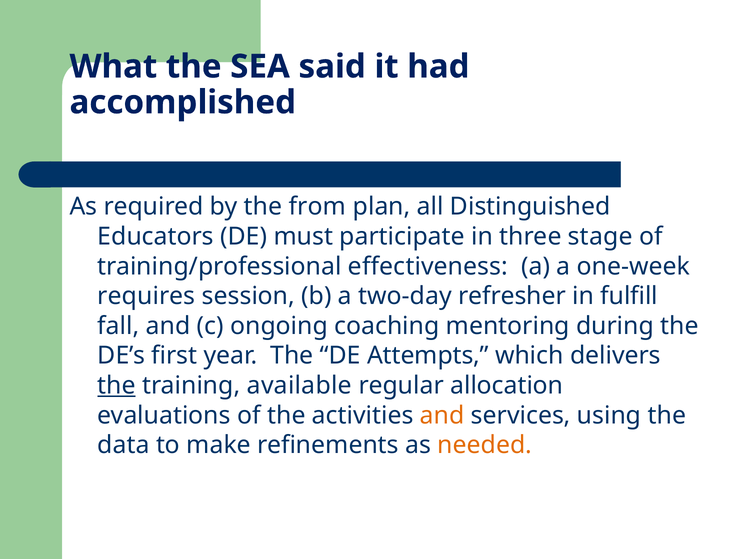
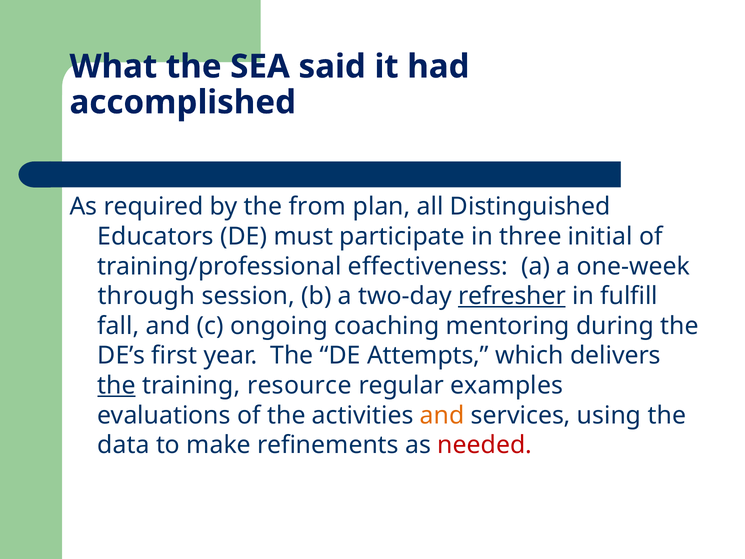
stage: stage -> initial
requires: requires -> through
refresher underline: none -> present
available: available -> resource
allocation: allocation -> examples
needed colour: orange -> red
